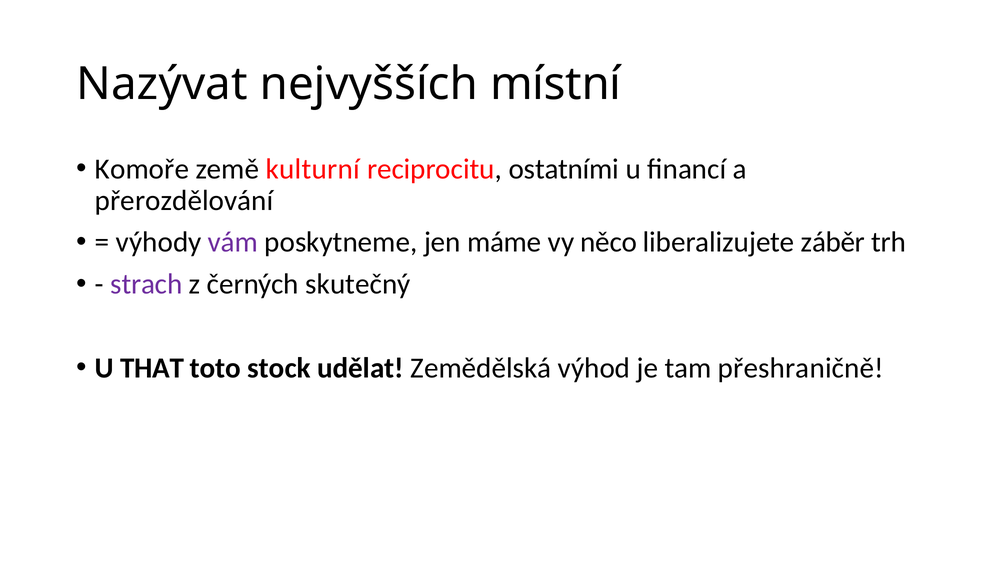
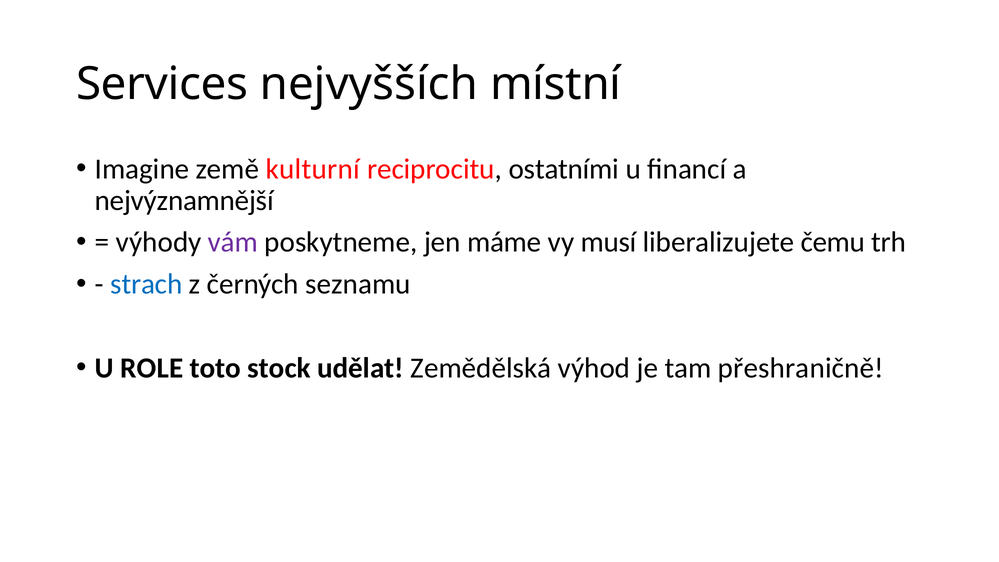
Nazývat: Nazývat -> Services
Komoře: Komoře -> Imagine
přerozdělování: přerozdělování -> nejvýznamnější
něco: něco -> musí
záběr: záběr -> čemu
strach colour: purple -> blue
skutečný: skutečný -> seznamu
THAT: THAT -> ROLE
